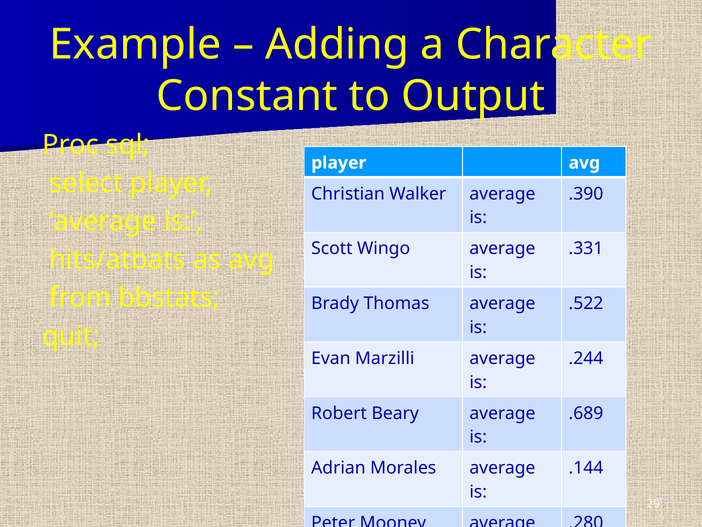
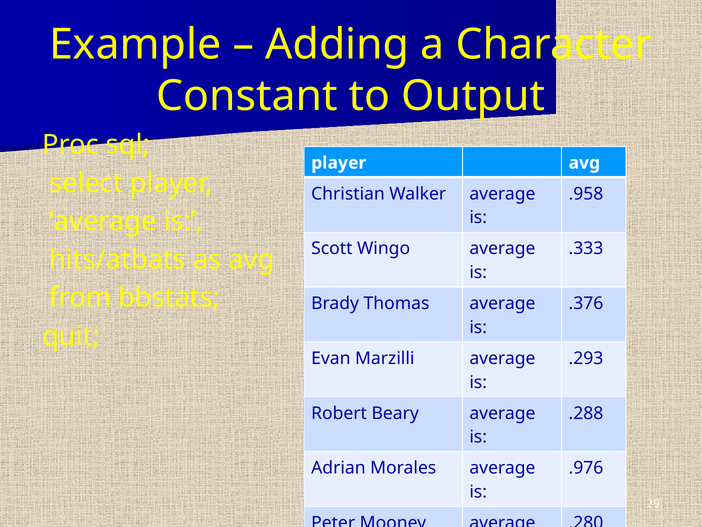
.390: .390 -> .958
.331: .331 -> .333
.522: .522 -> .376
.244: .244 -> .293
.689: .689 -> .288
.144: .144 -> .976
